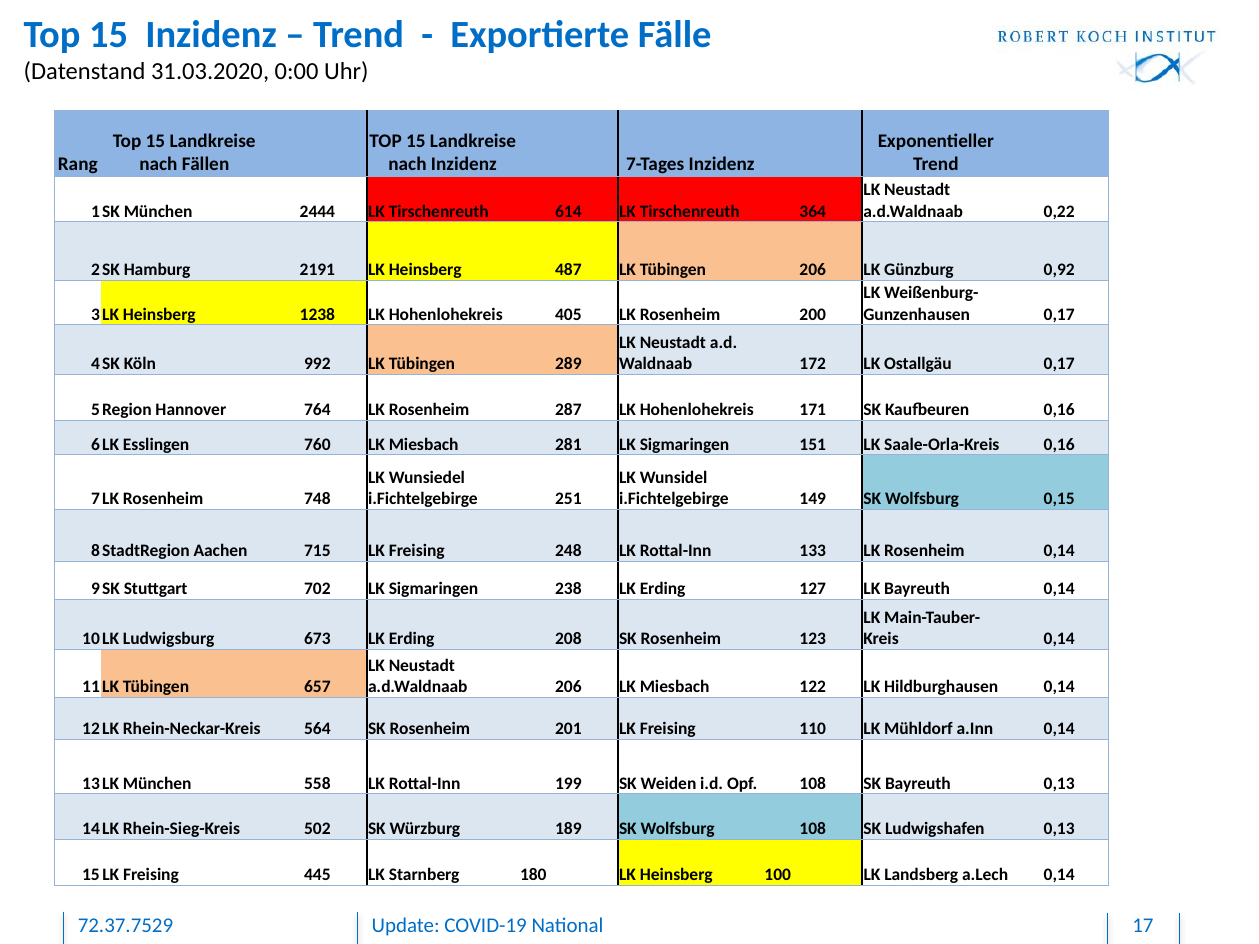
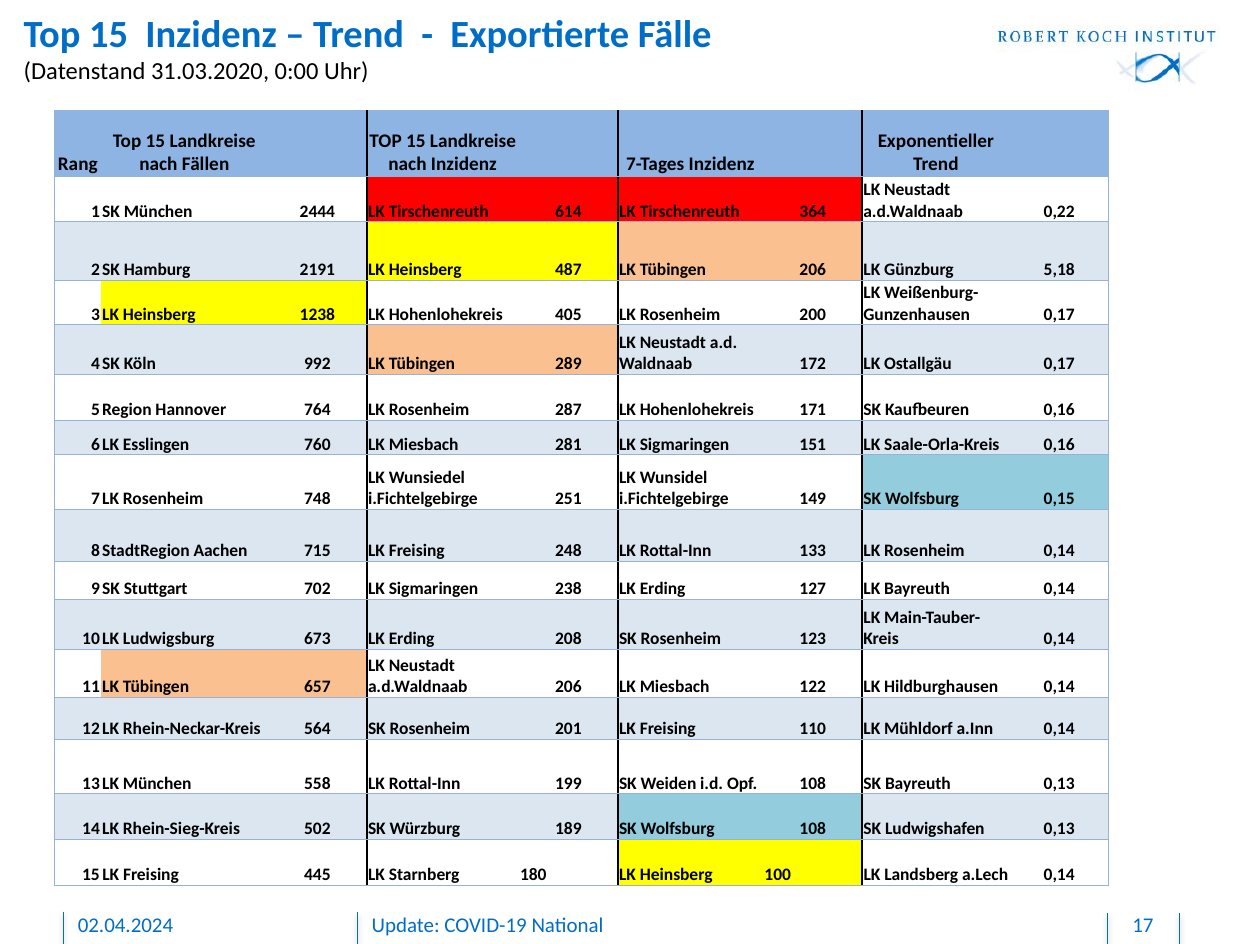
0,92: 0,92 -> 5,18
72.37.7529: 72.37.7529 -> 02.04.2024
